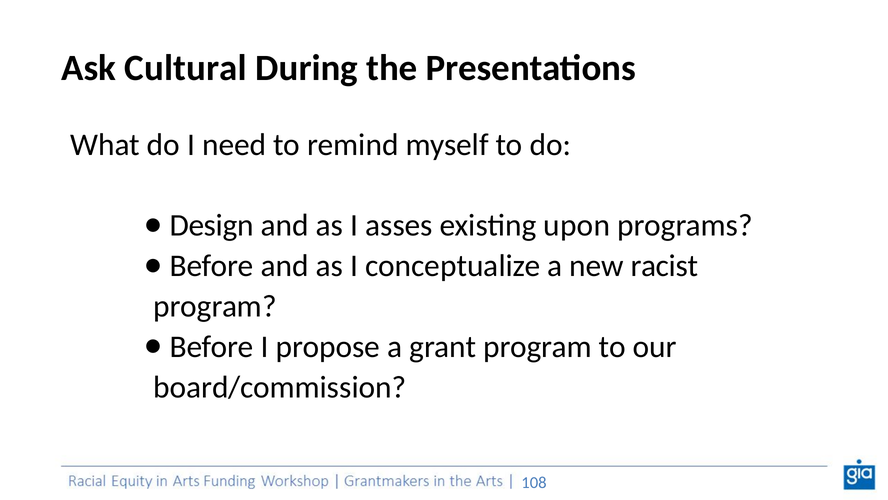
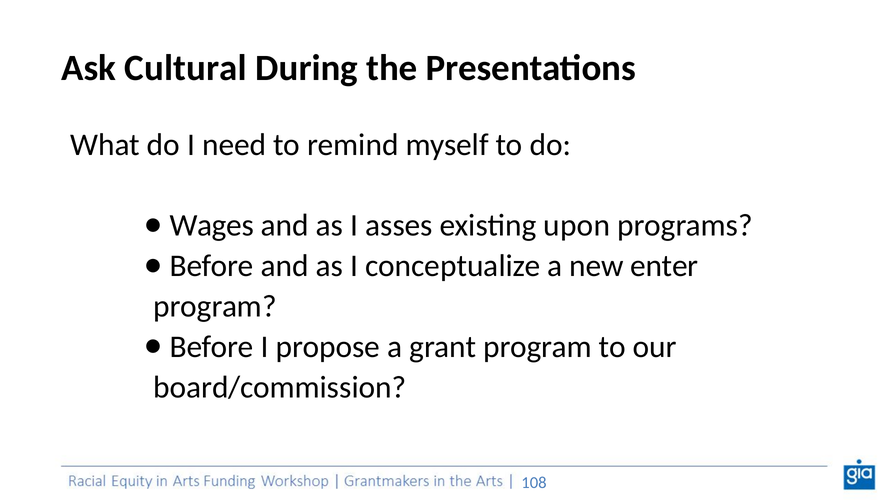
Design: Design -> Wages
racist: racist -> enter
